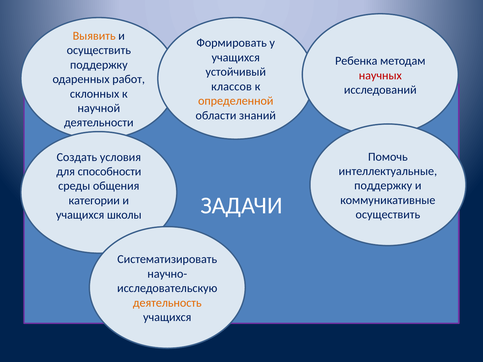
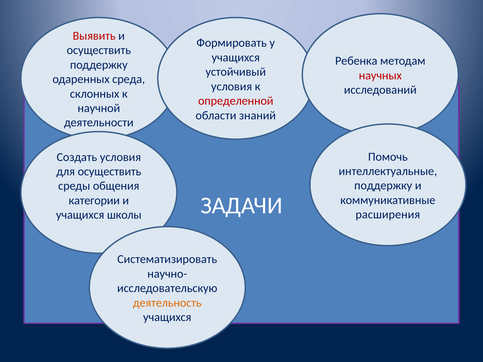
Выявить colour: orange -> red
работ: работ -> среда
классов at (232, 87): классов -> условия
определенной colour: orange -> red
для способности: способности -> осуществить
осуществить at (388, 215): осуществить -> расширения
